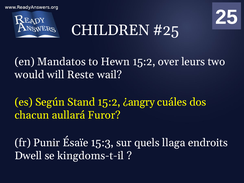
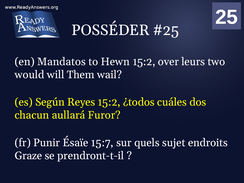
CHILDREN: CHILDREN -> POSSÉDER
Reste: Reste -> Them
Stand: Stand -> Reyes
¿angry: ¿angry -> ¿todos
15:3: 15:3 -> 15:7
llaga: llaga -> sujet
Dwell: Dwell -> Graze
kingdoms-t-il: kingdoms-t-il -> prendront-t-il
